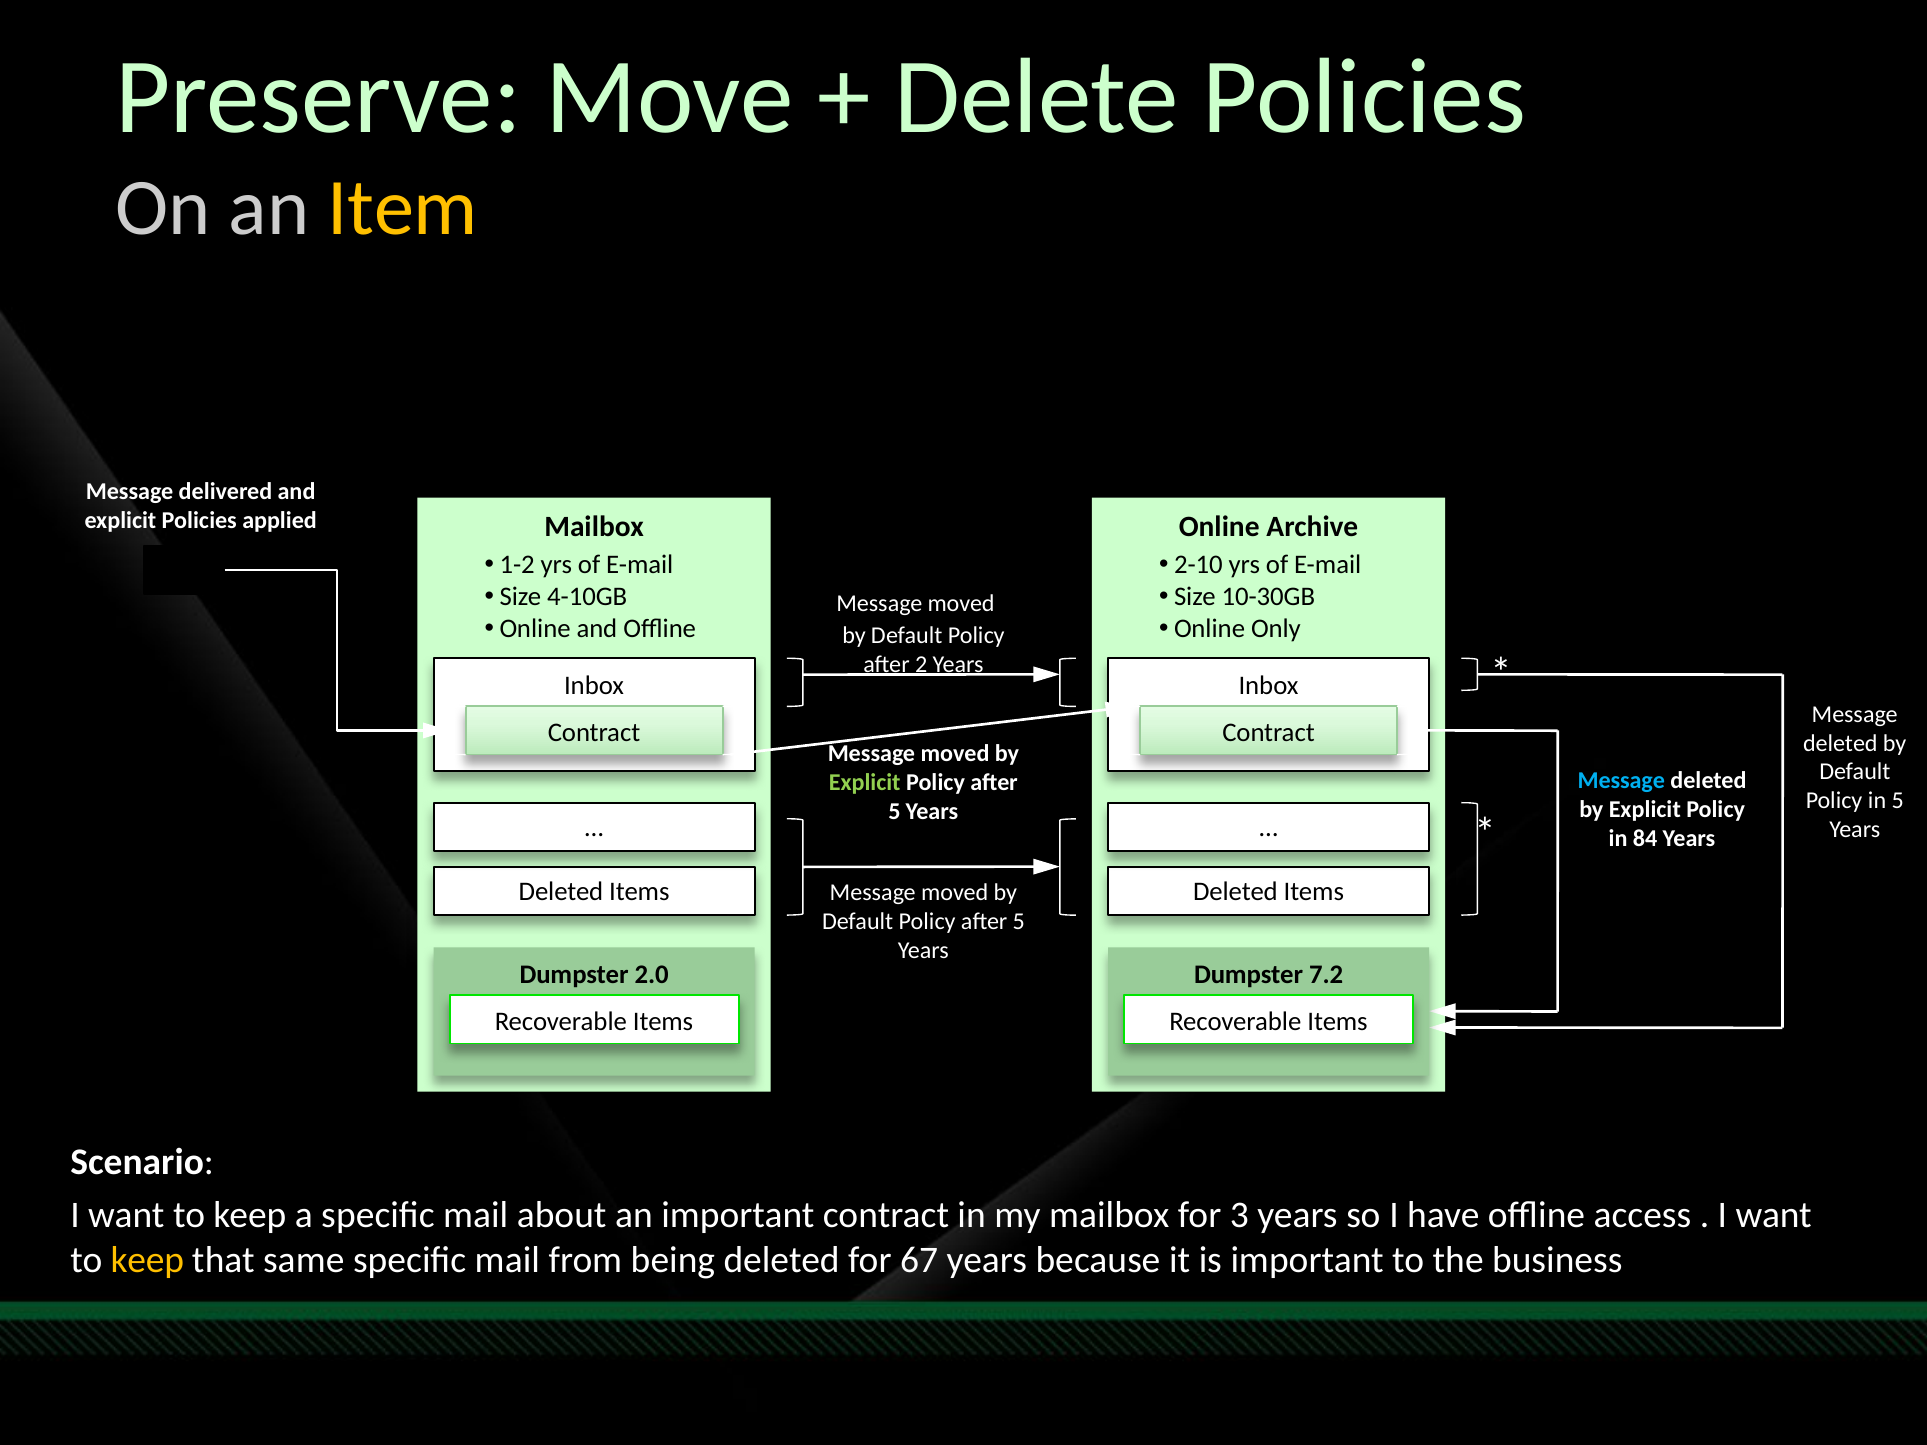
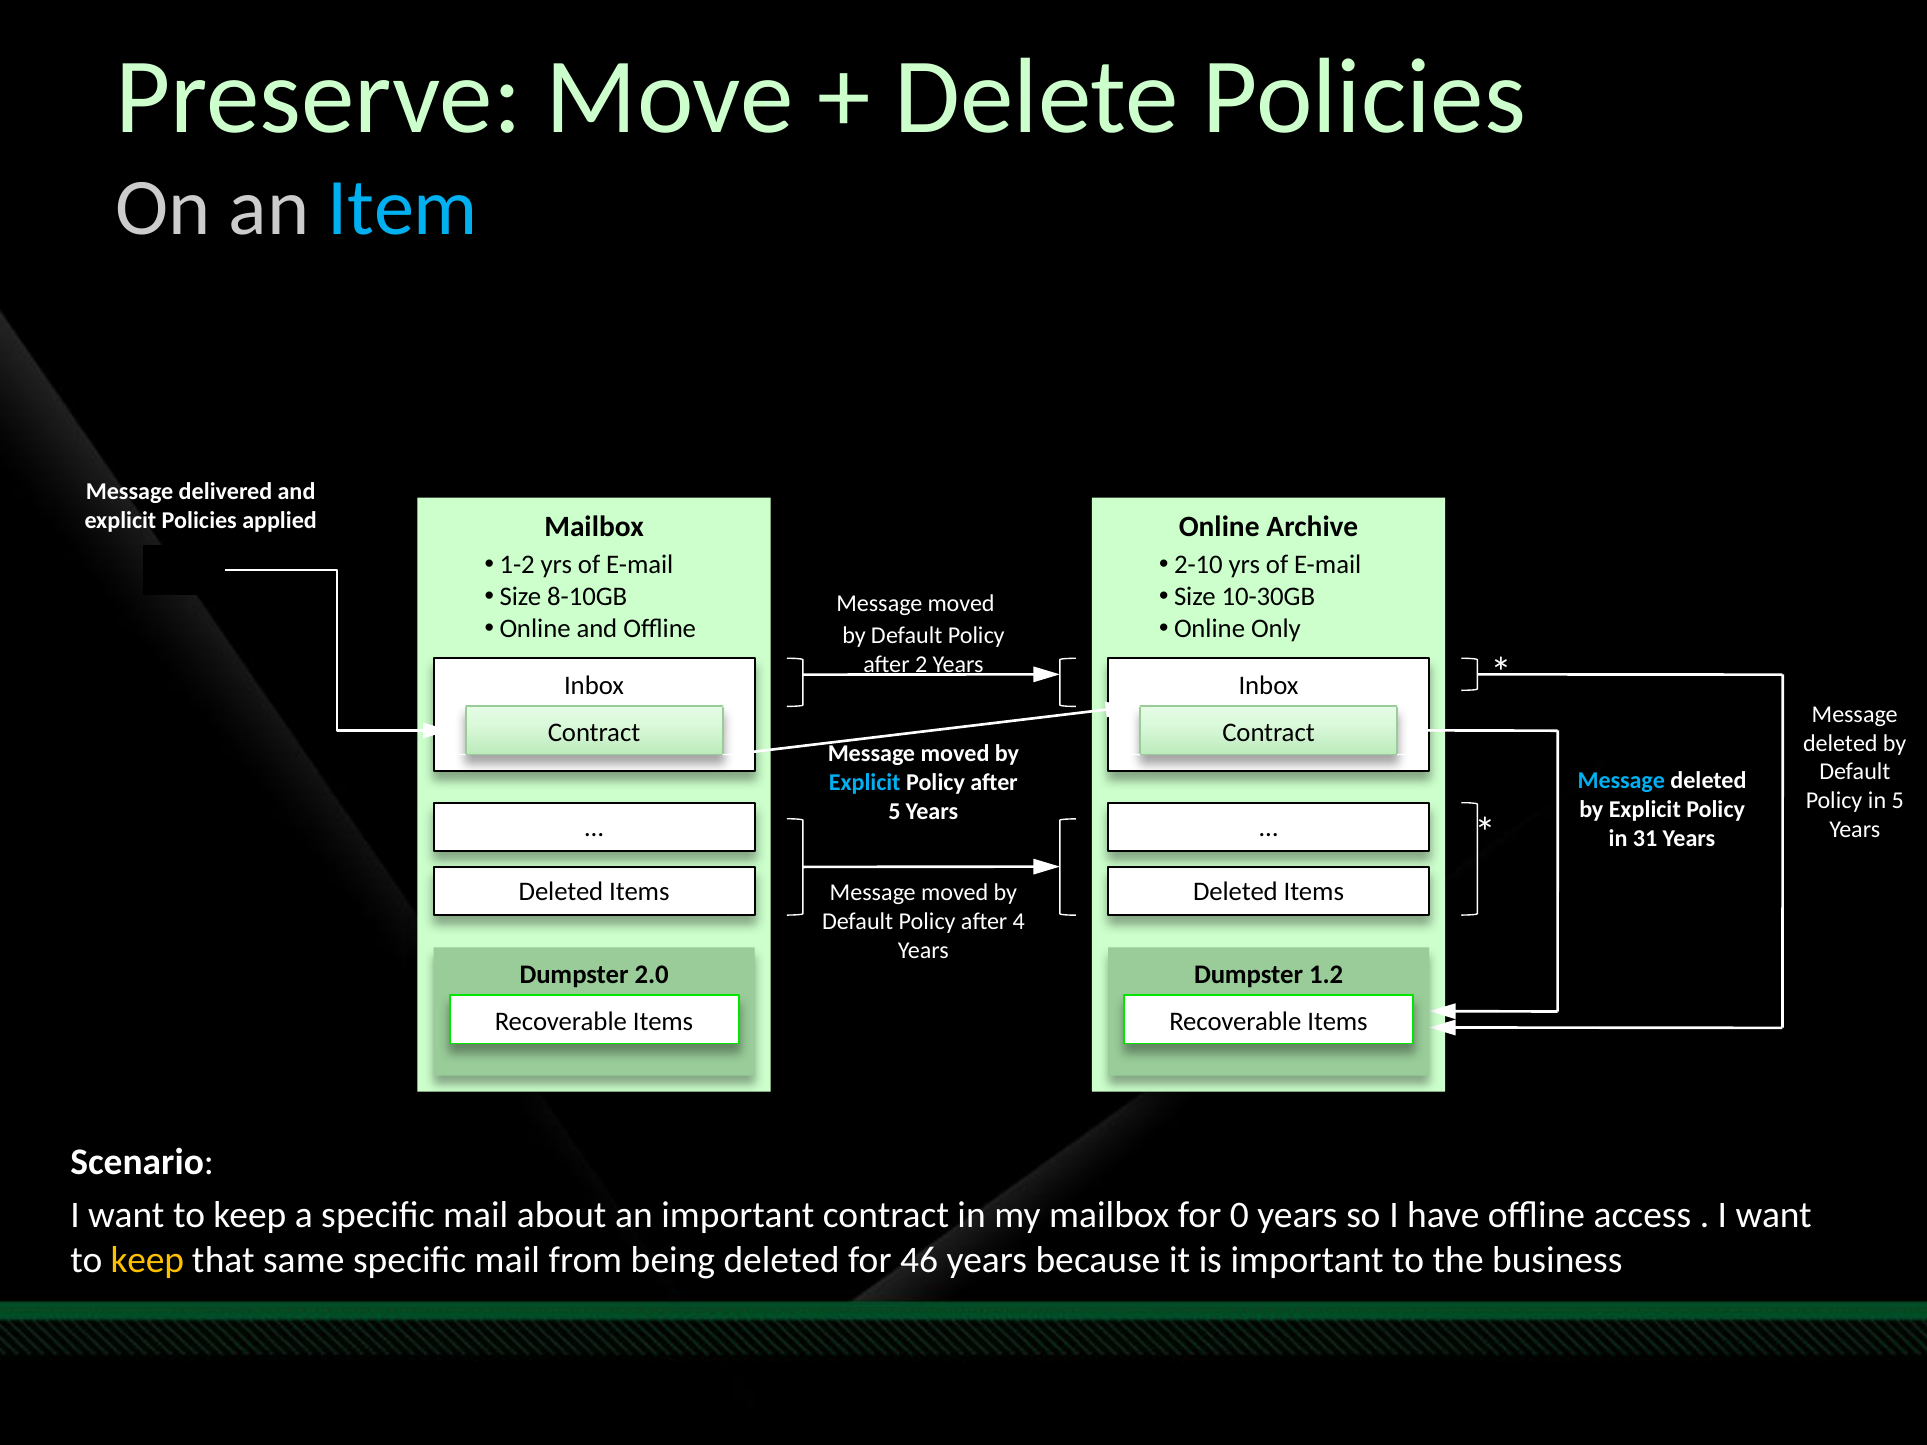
Item colour: yellow -> light blue
4-10GB: 4-10GB -> 8-10GB
Explicit at (865, 783) colour: light green -> light blue
84: 84 -> 31
Default Policy after 5: 5 -> 4
7.2: 7.2 -> 1.2
3: 3 -> 0
67: 67 -> 46
